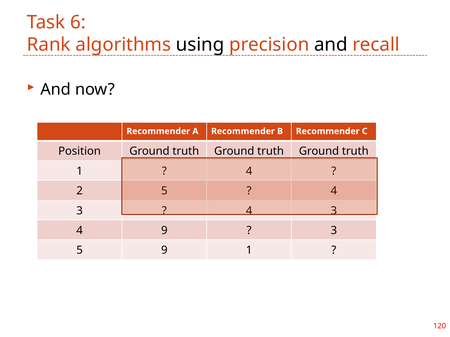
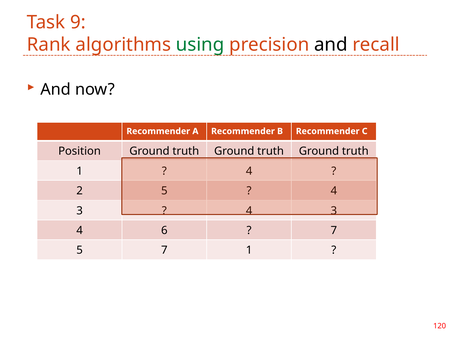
6: 6 -> 9
using colour: black -> green
4 9: 9 -> 6
3 at (334, 231): 3 -> 7
5 9: 9 -> 7
